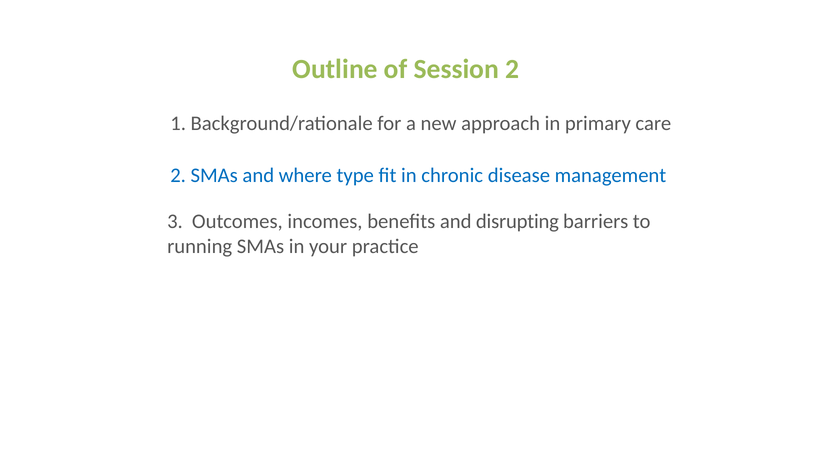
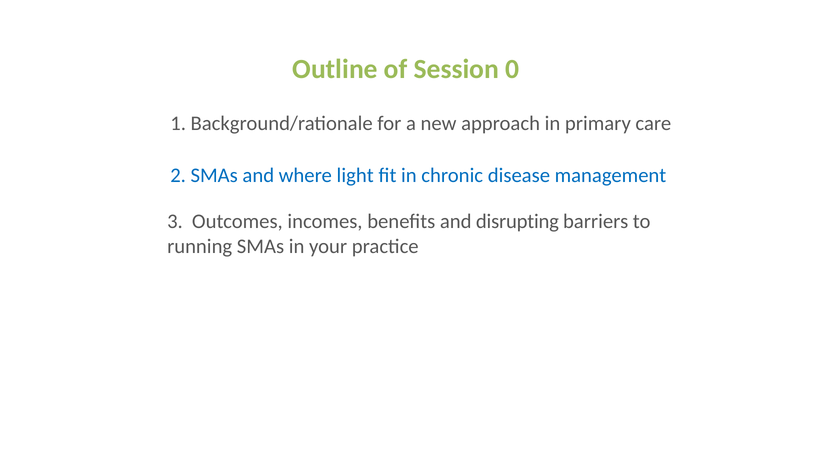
Session 2: 2 -> 0
type: type -> light
